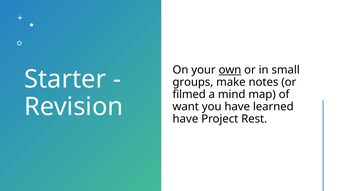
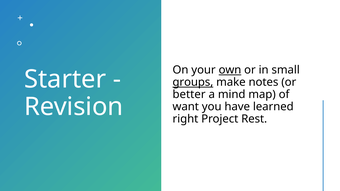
groups underline: none -> present
filmed: filmed -> better
have at (185, 119): have -> right
